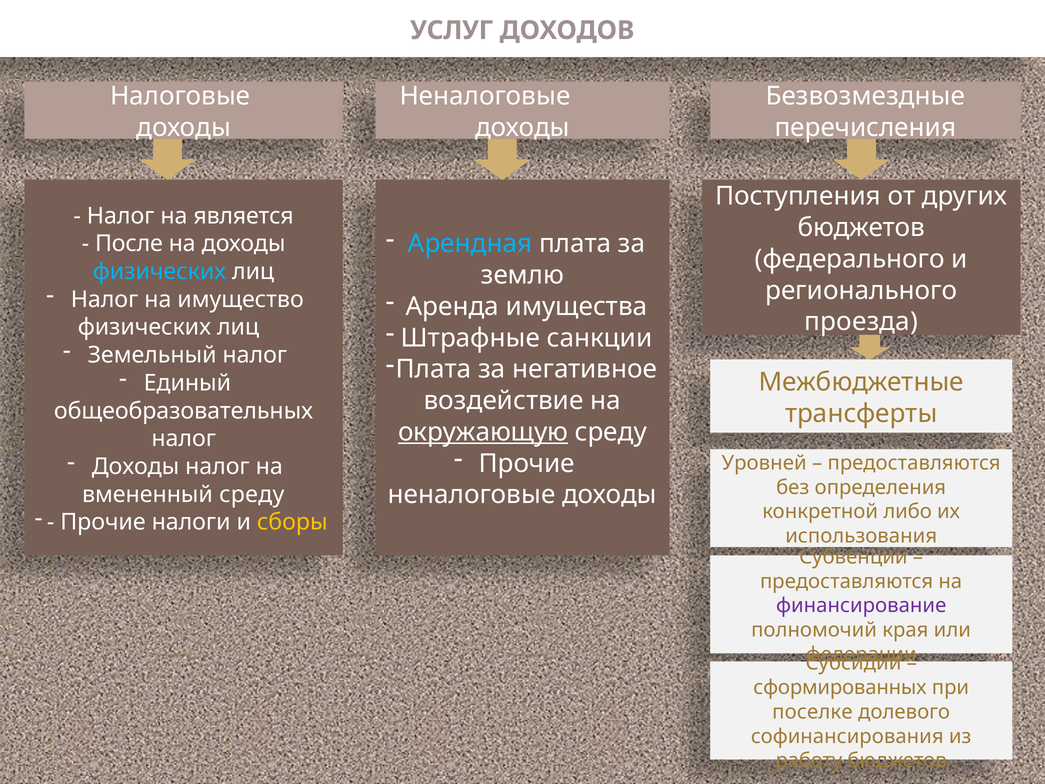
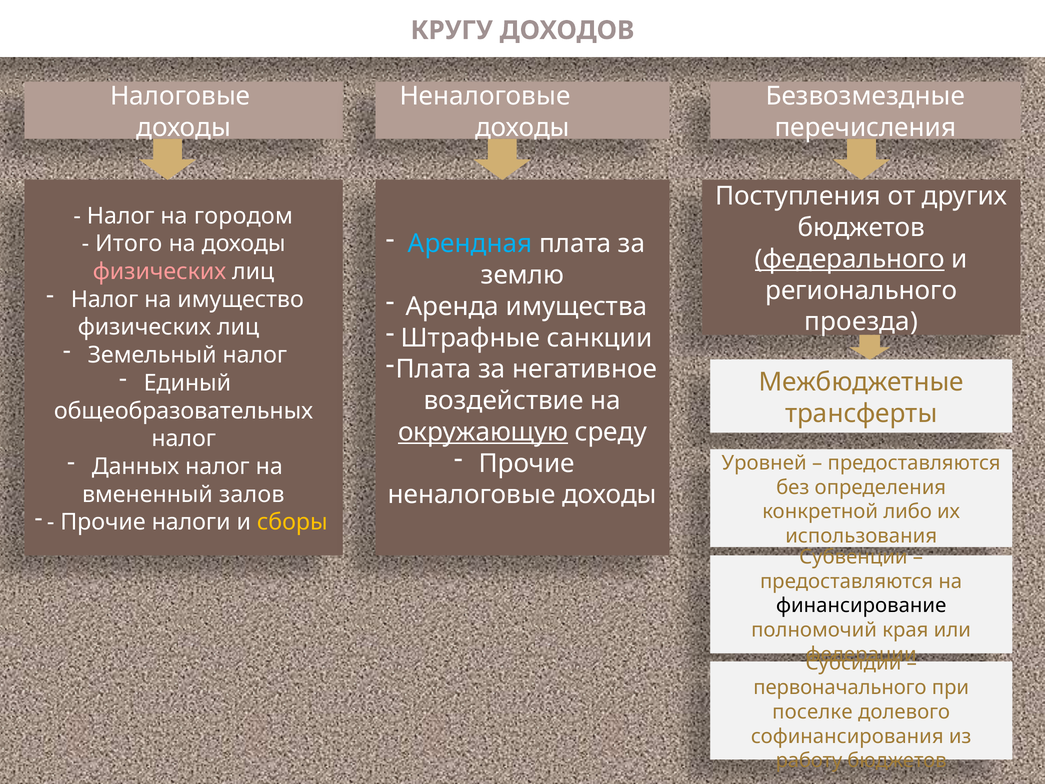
УСЛУГ: УСЛУГ -> КРУГУ
является: является -> городом
После: После -> Итого
федерального underline: none -> present
физических at (159, 271) colour: light blue -> pink
Доходы at (136, 466): Доходы -> Данных
вмененный среду: среду -> залов
финансирование colour: purple -> black
сформированных: сформированных -> первоначального
